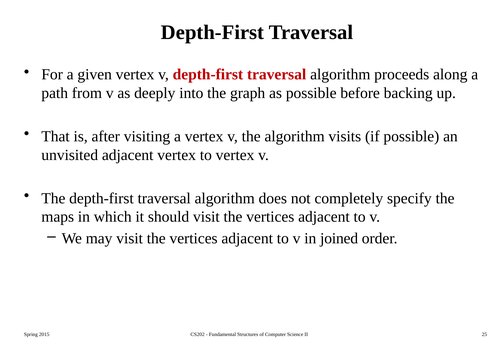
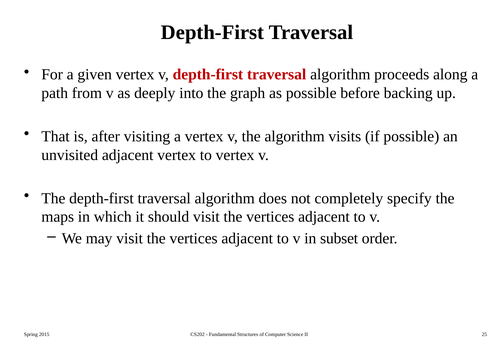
joined: joined -> subset
